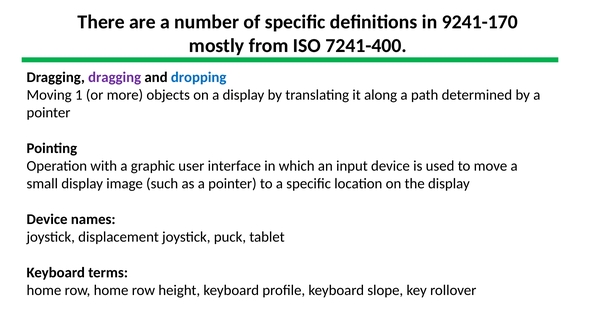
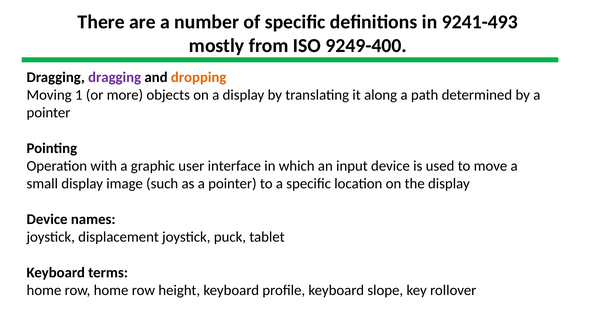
9241-170: 9241-170 -> 9241-493
7241-400: 7241-400 -> 9249-400
dropping colour: blue -> orange
